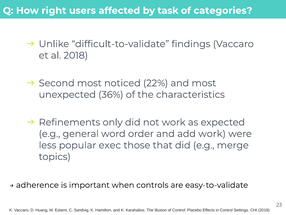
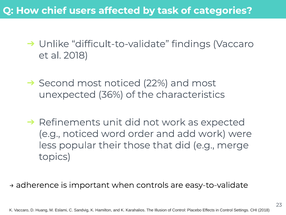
right: right -> chief
only: only -> unit
e.g general: general -> noticed
exec: exec -> their
